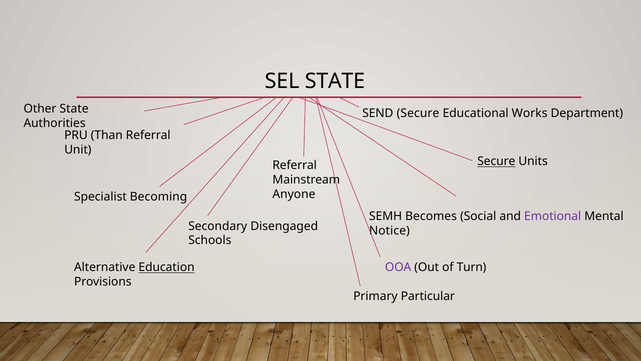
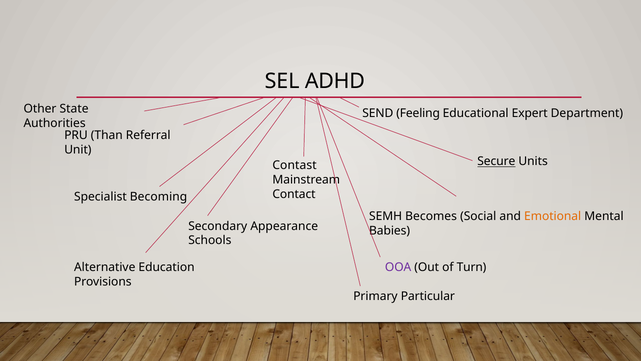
SEL STATE: STATE -> ADHD
SEND Secure: Secure -> Feeling
Works: Works -> Expert
Referral at (295, 165): Referral -> Contast
Anyone: Anyone -> Contact
Emotional colour: purple -> orange
Disengaged: Disengaged -> Appearance
Notice: Notice -> Babies
Education underline: present -> none
